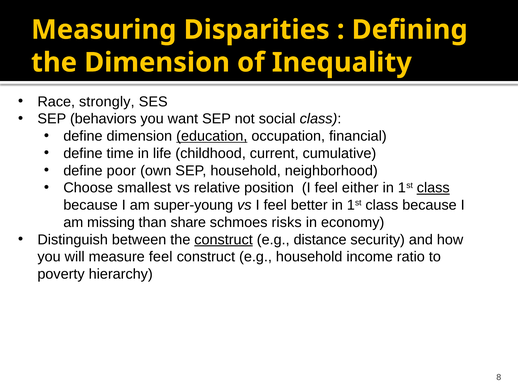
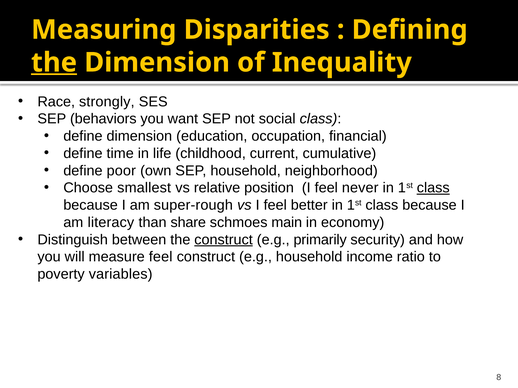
the at (54, 63) underline: none -> present
education underline: present -> none
either: either -> never
super-young: super-young -> super-rough
missing: missing -> literacy
risks: risks -> main
distance: distance -> primarily
hierarchy: hierarchy -> variables
